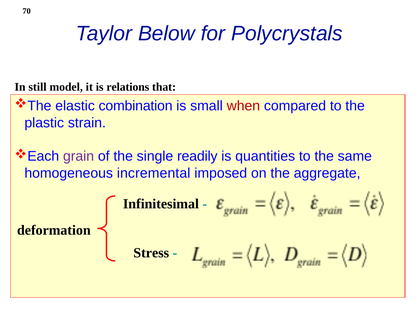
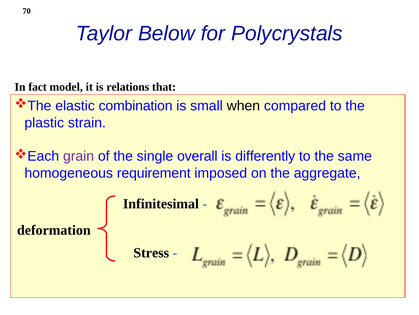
still: still -> fact
when colour: red -> black
readily: readily -> overall
quantities: quantities -> differently
incremental: incremental -> requirement
